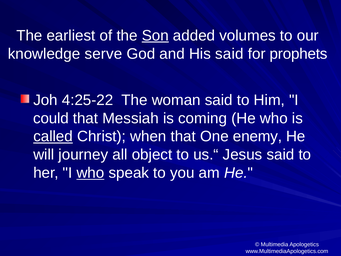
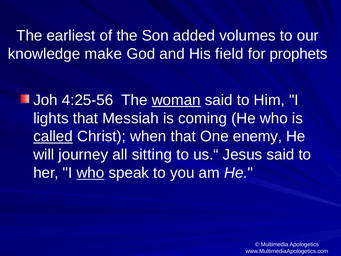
Son underline: present -> none
serve: serve -> make
His said: said -> field
4:25-22: 4:25-22 -> 4:25-56
woman underline: none -> present
could: could -> lights
object: object -> sitting
